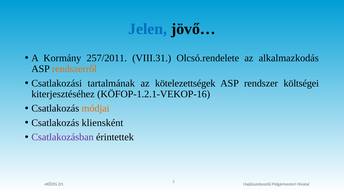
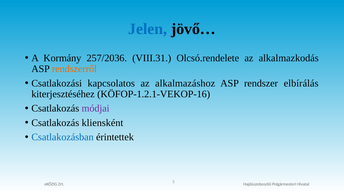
257/2011: 257/2011 -> 257/2036
tartalmának: tartalmának -> kapcsolatos
kötelezettségek: kötelezettségek -> alkalmazáshoz
költségei: költségei -> elbírálás
módjai colour: orange -> purple
Csatlakozásban colour: purple -> blue
